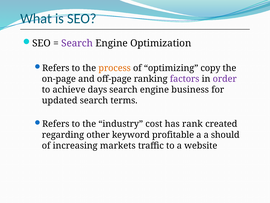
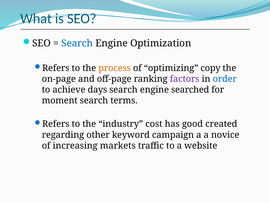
Search at (77, 43) colour: purple -> blue
order colour: purple -> blue
business: business -> searched
updated: updated -> moment
rank: rank -> good
profitable: profitable -> campaign
should: should -> novice
